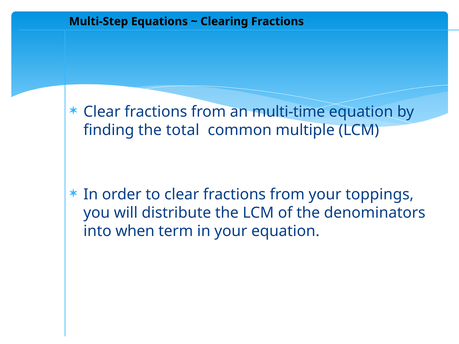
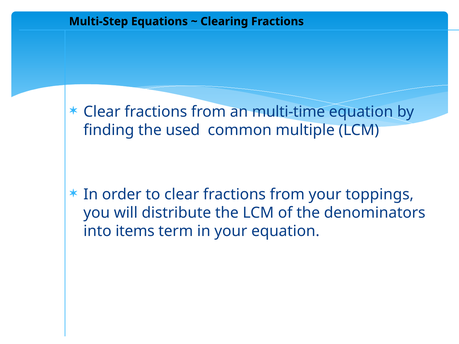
total: total -> used
when: when -> items
